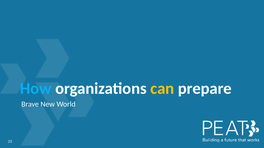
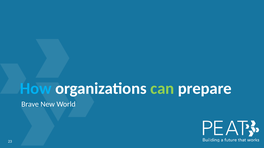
can colour: yellow -> light green
